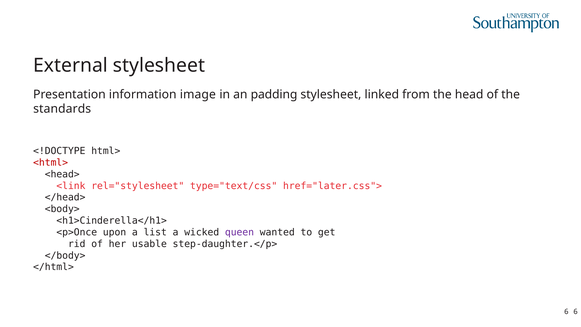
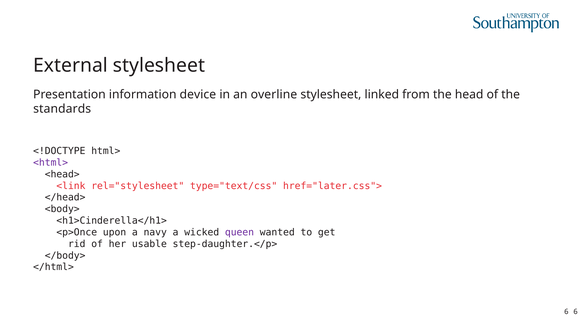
image: image -> device
padding: padding -> overline
<html> colour: red -> purple
list: list -> navy
